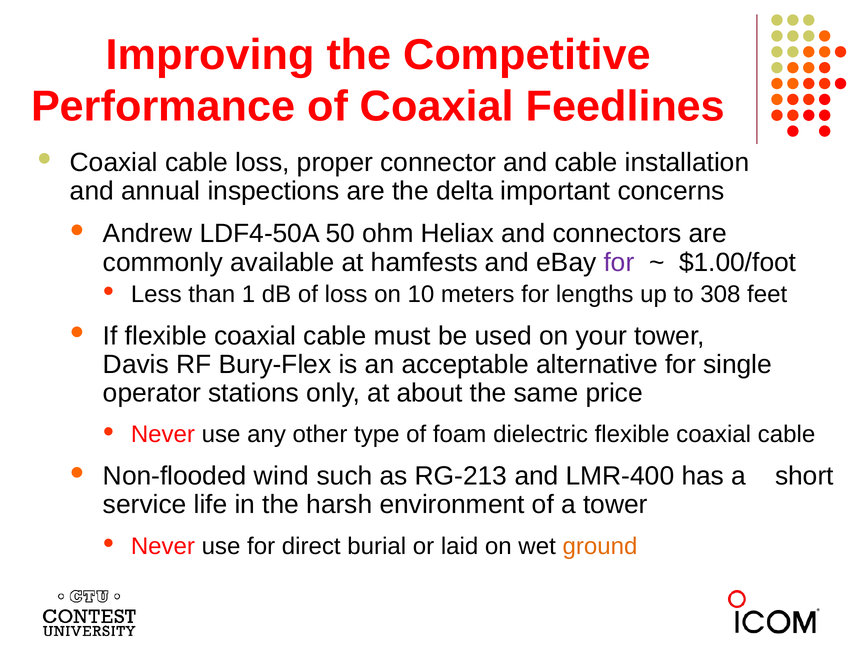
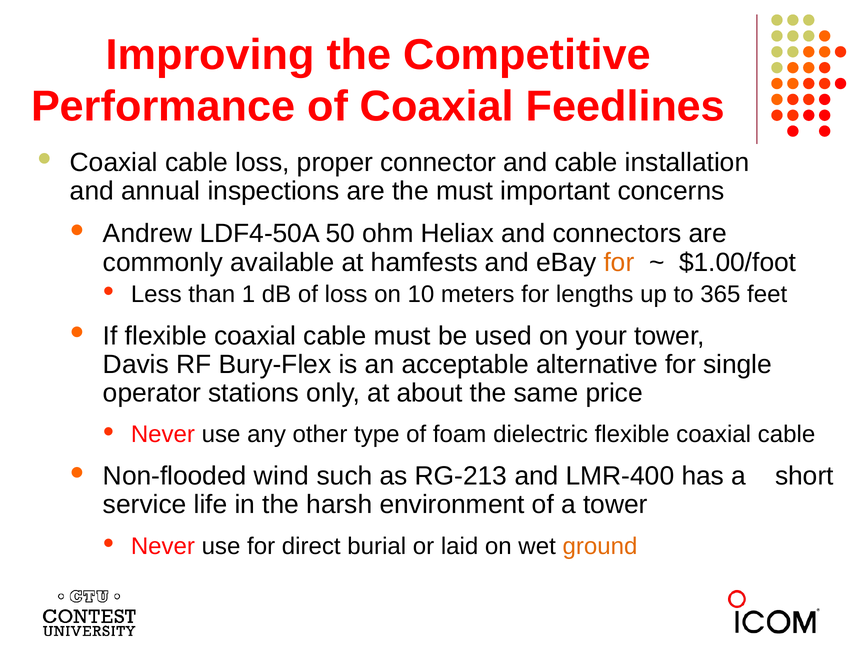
the delta: delta -> must
for at (619, 263) colour: purple -> orange
308: 308 -> 365
